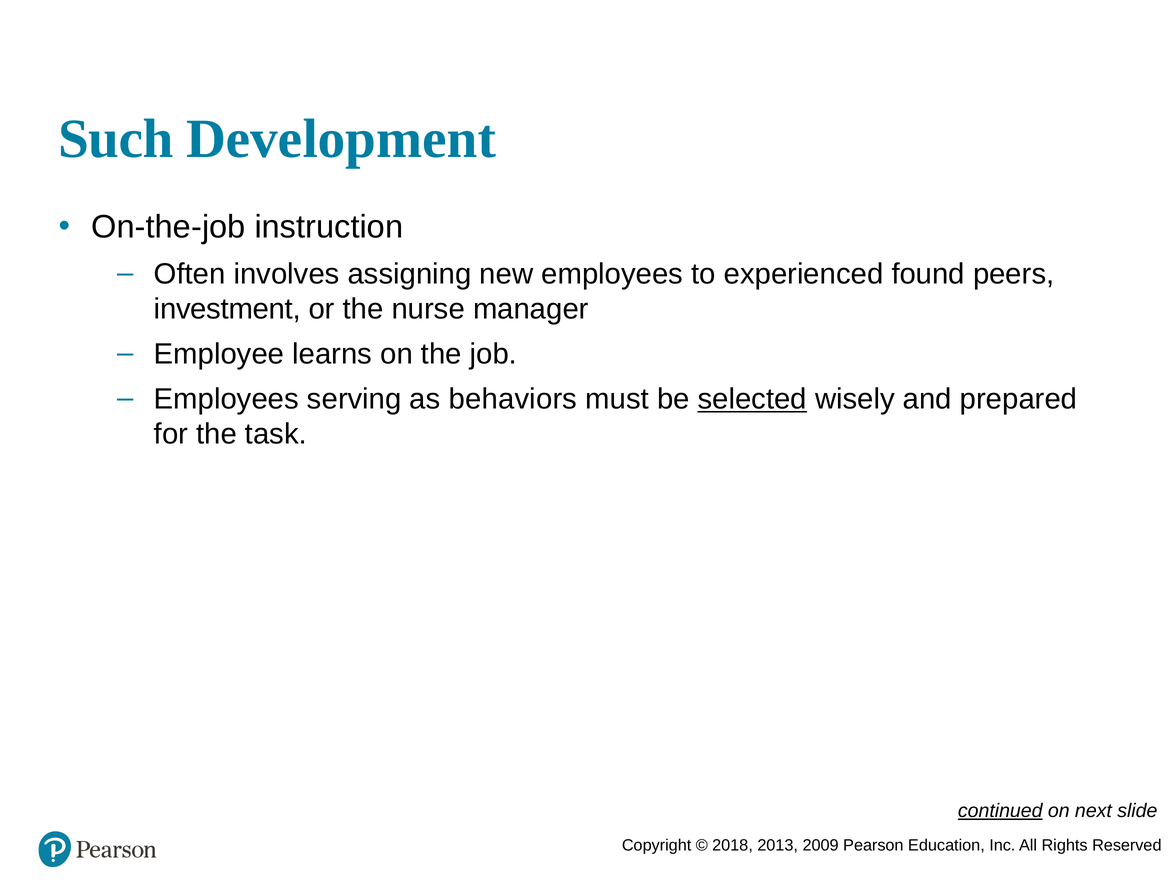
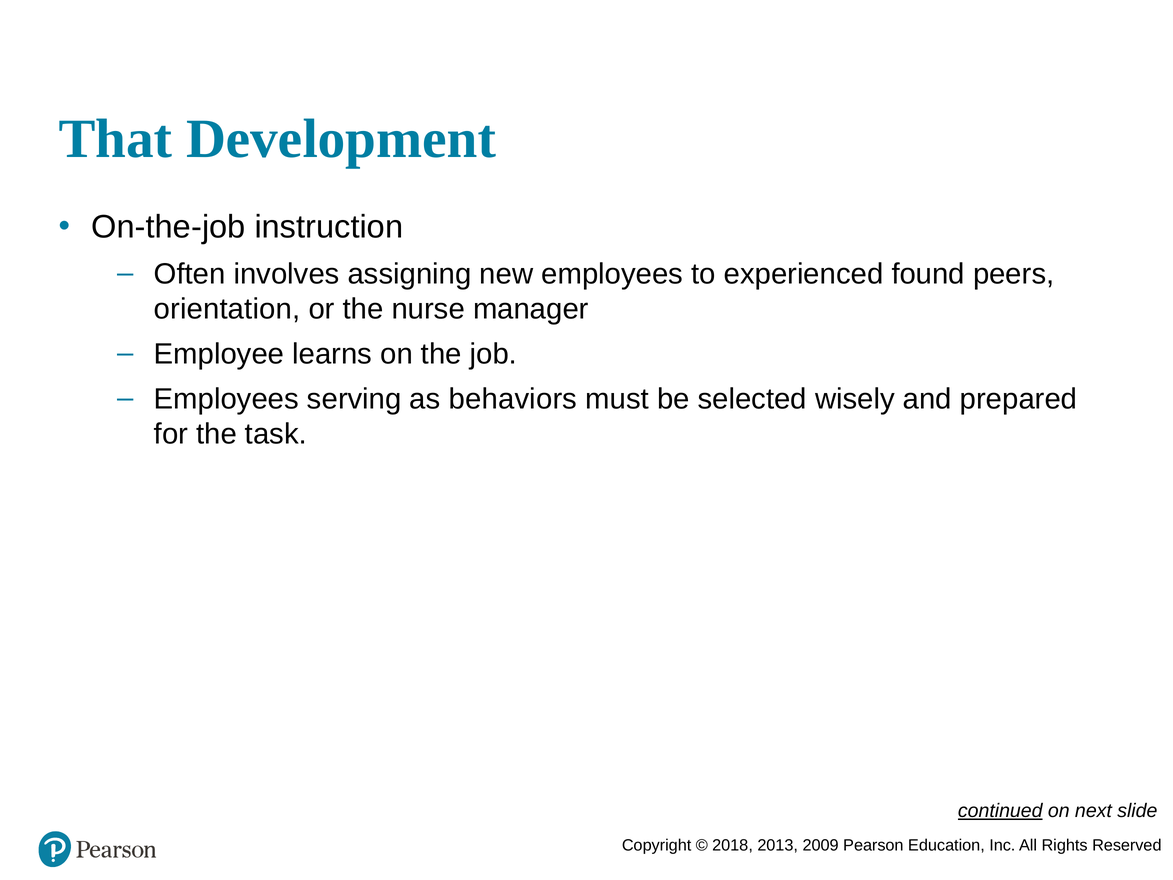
Such: Such -> That
investment: investment -> orientation
selected underline: present -> none
